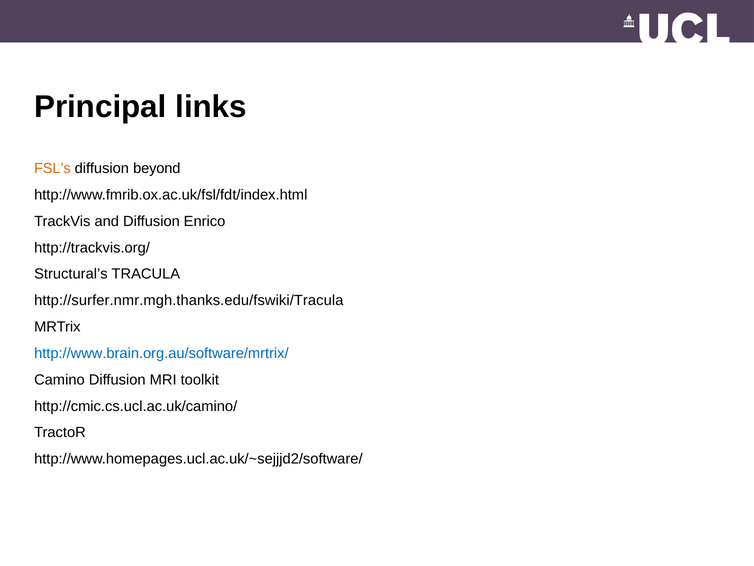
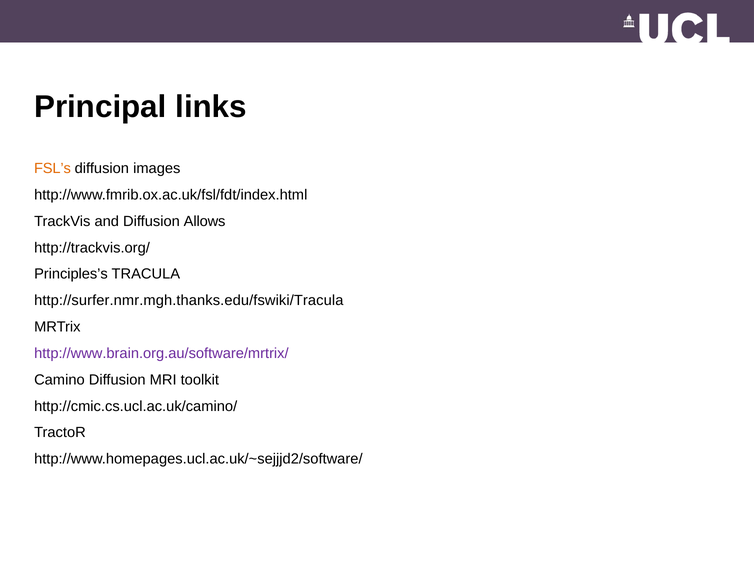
beyond: beyond -> images
Enrico: Enrico -> Allows
Structural’s: Structural’s -> Principles’s
http://www.brain.org.au/software/mrtrix/ colour: blue -> purple
